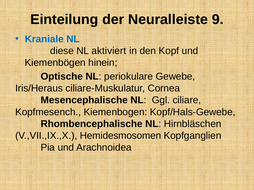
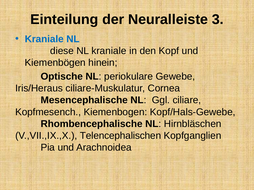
9: 9 -> 3
NL aktiviert: aktiviert -> kraniale
Hemidesmosomen: Hemidesmosomen -> Telencephalischen
